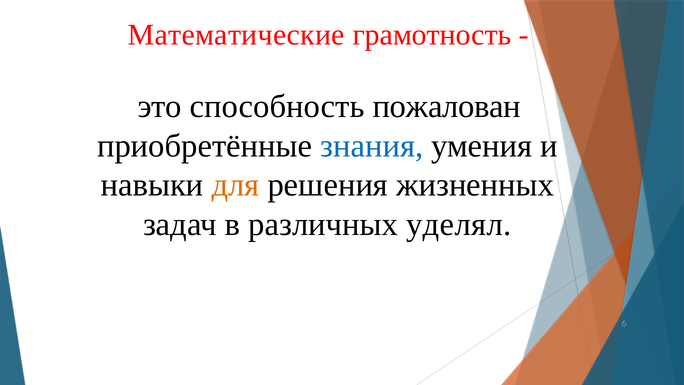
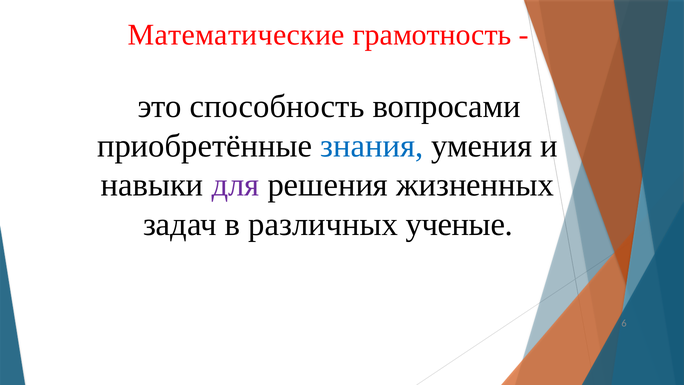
пожалован: пожалован -> вопросами
для colour: orange -> purple
уделял: уделял -> ученые
